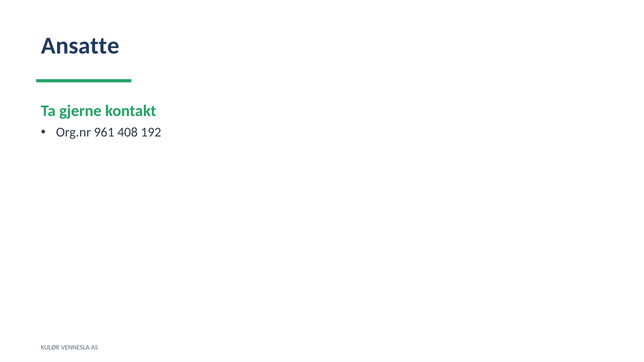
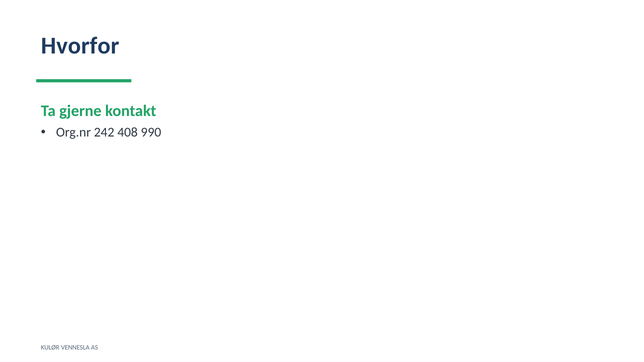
Ansatte: Ansatte -> Hvorfor
961: 961 -> 242
192: 192 -> 990
